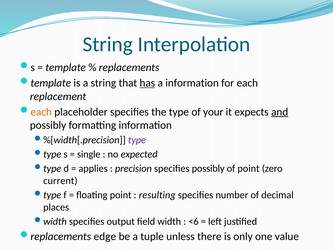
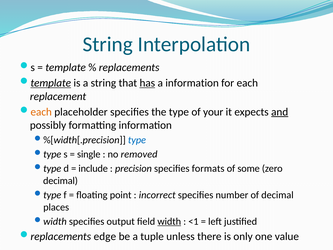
template at (51, 83) underline: none -> present
type at (137, 140) colour: purple -> blue
expected: expected -> removed
applies: applies -> include
specifies possibly: possibly -> formats
of point: point -> some
current at (60, 181): current -> decimal
resulting: resulting -> incorrect
width underline: none -> present
<6: <6 -> <1
